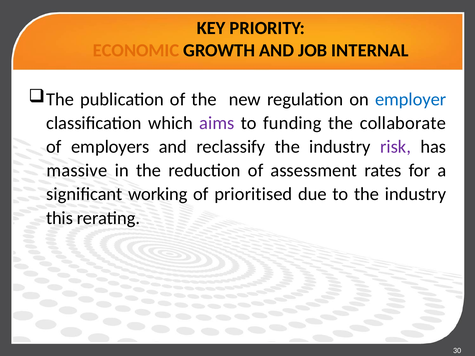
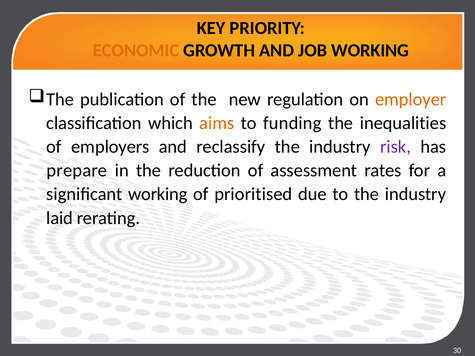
JOB INTERNAL: INTERNAL -> WORKING
employer colour: blue -> orange
aims colour: purple -> orange
collaborate: collaborate -> inequalities
massive: massive -> prepare
this: this -> laid
